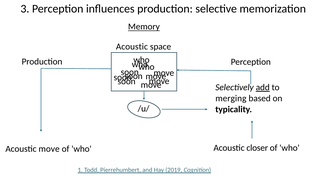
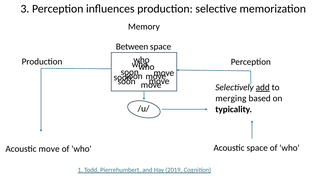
Memory underline: present -> none
Acoustic at (132, 47): Acoustic -> Between
Acoustic closer: closer -> space
